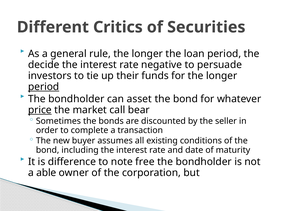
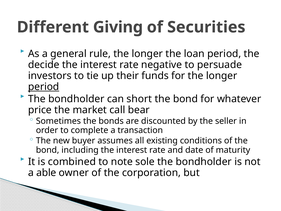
Critics: Critics -> Giving
asset: asset -> short
price underline: present -> none
difference: difference -> combined
free: free -> sole
